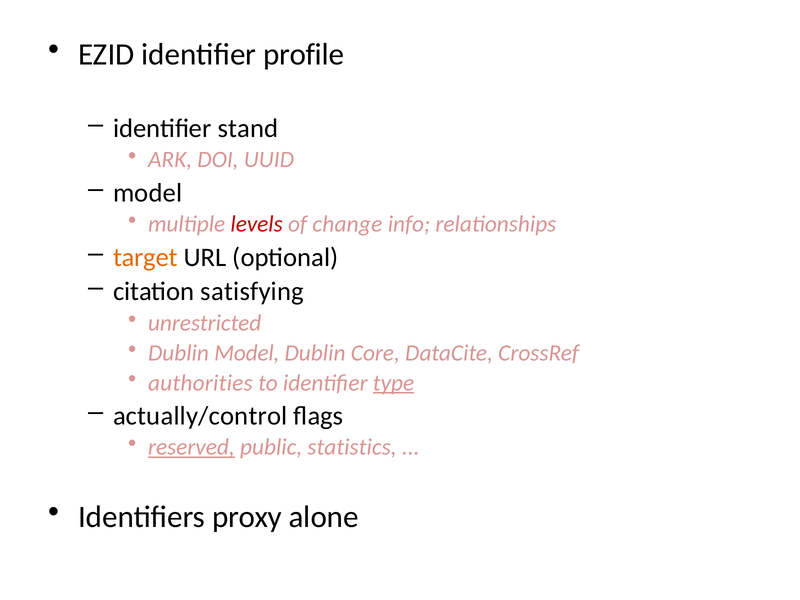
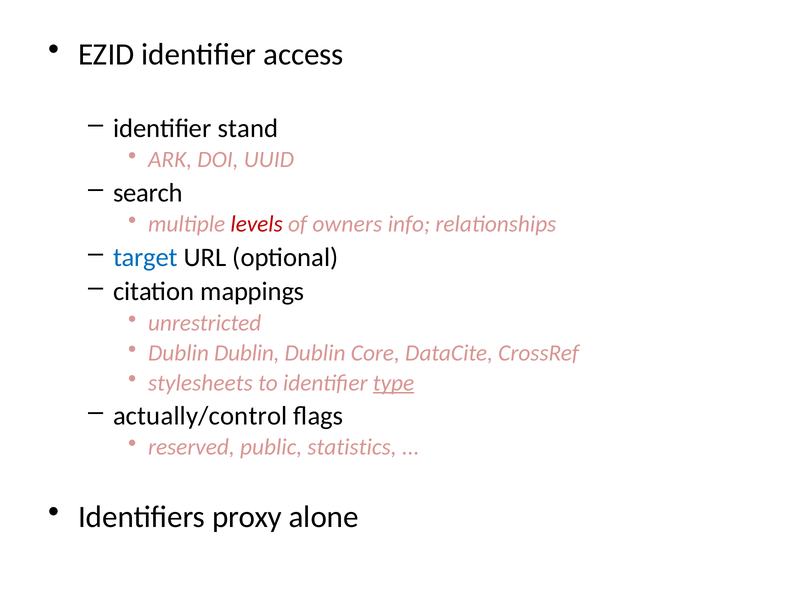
profile: profile -> access
model at (148, 193): model -> search
change: change -> owners
target colour: orange -> blue
satisfying: satisfying -> mappings
Model at (247, 353): Model -> Dublin
authorities: authorities -> stylesheets
reserved underline: present -> none
